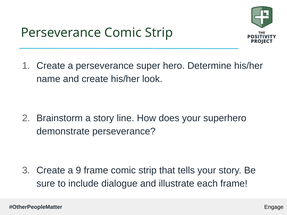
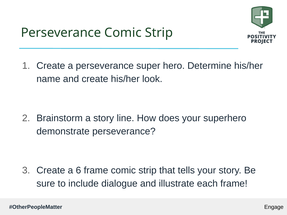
9: 9 -> 6
